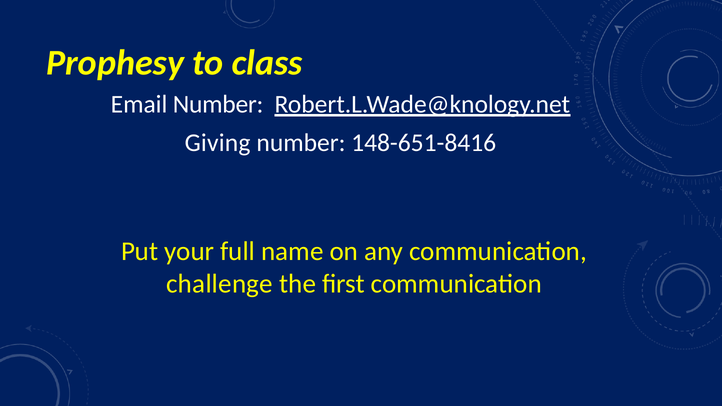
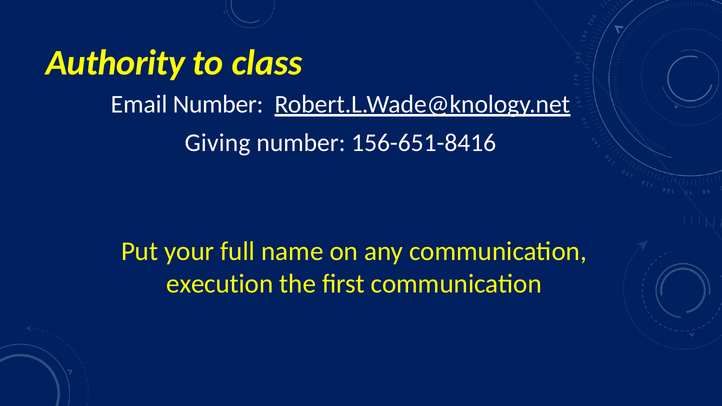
Prophesy: Prophesy -> Authority
148-651-8416: 148-651-8416 -> 156-651-8416
challenge: challenge -> execution
